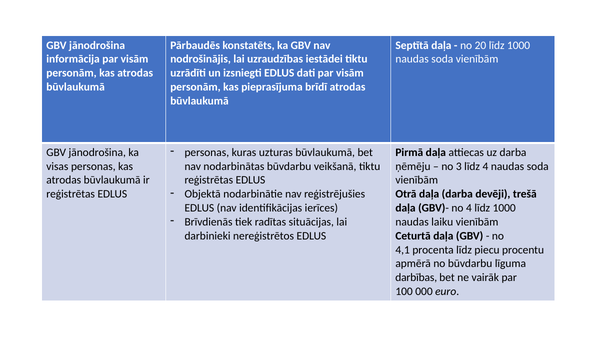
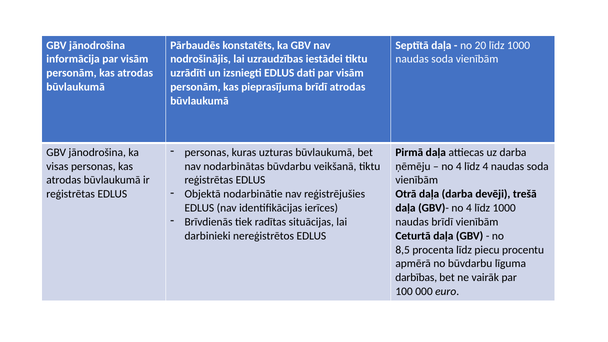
3 at (459, 166): 3 -> 4
naudas laiku: laiku -> brīdī
4,1: 4,1 -> 8,5
